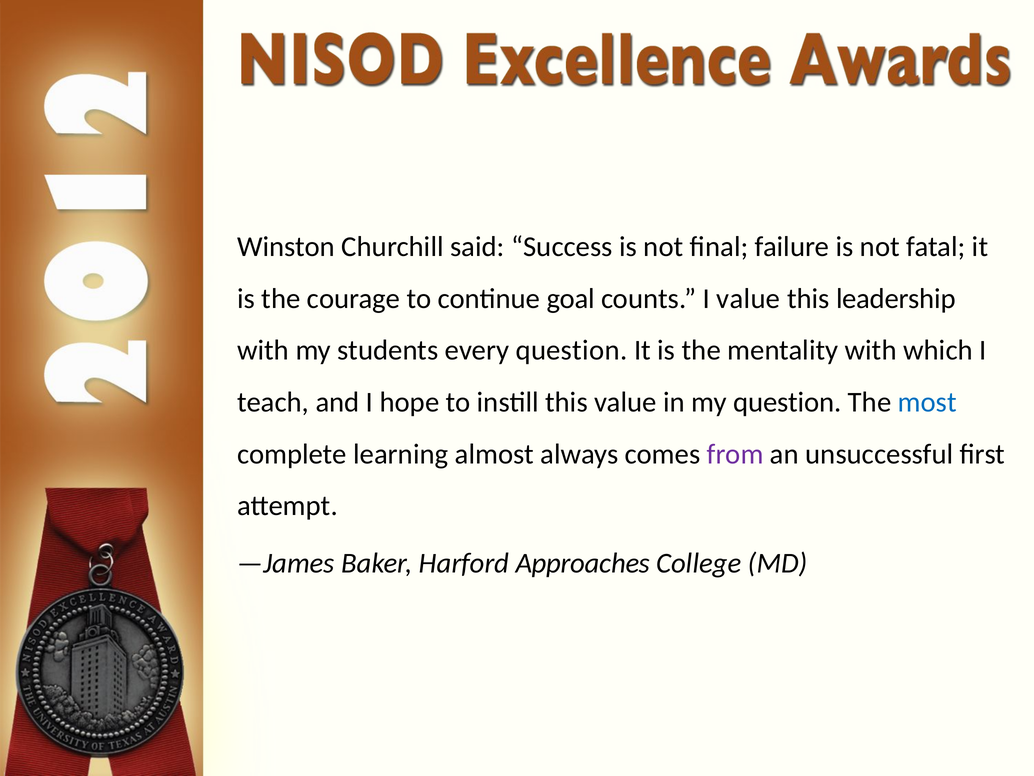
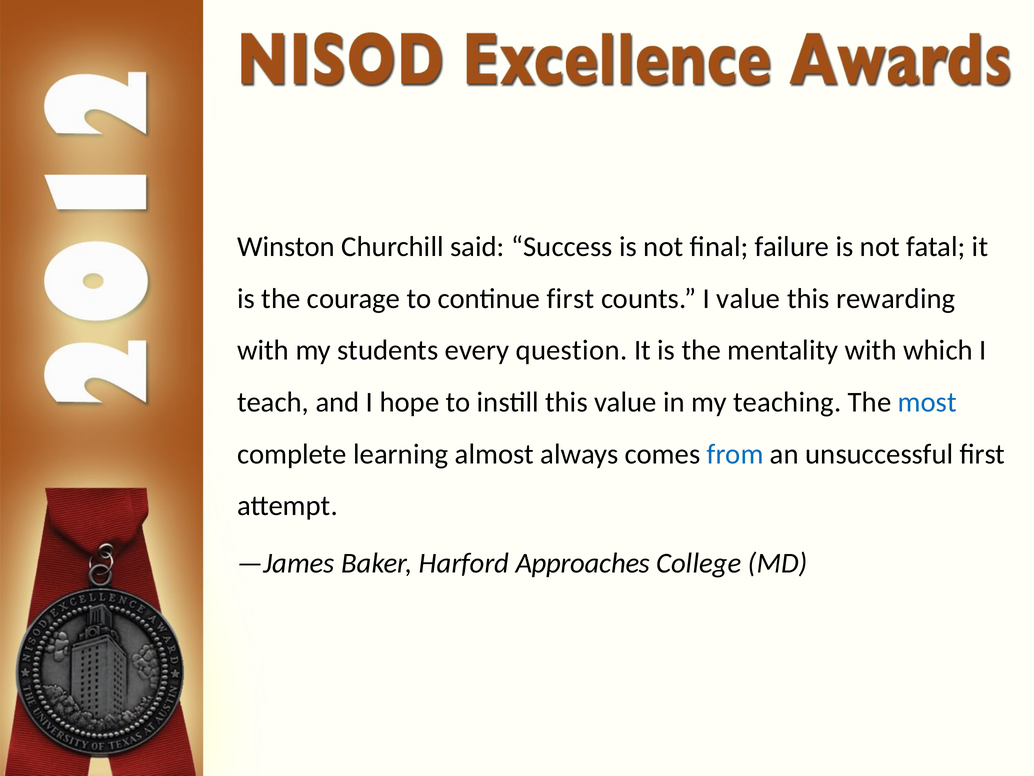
continue goal: goal -> first
leadership: leadership -> rewarding
my question: question -> teaching
from colour: purple -> blue
